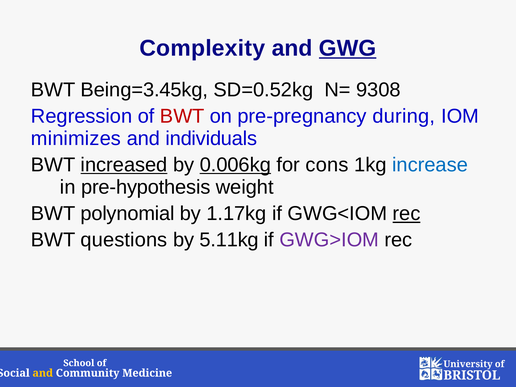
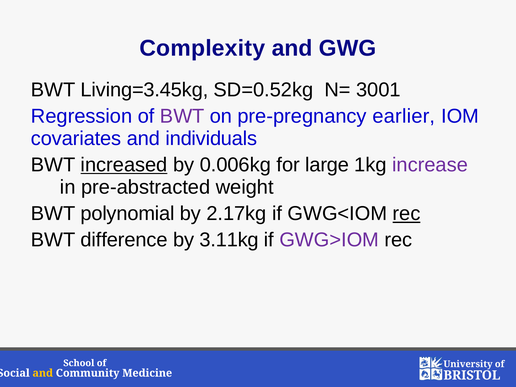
GWG underline: present -> none
Being=3.45kg: Being=3.45kg -> Living=3.45kg
9308: 9308 -> 3001
BWT at (182, 116) colour: red -> purple
during: during -> earlier
minimizes: minimizes -> covariates
0.006kg underline: present -> none
cons: cons -> large
increase colour: blue -> purple
pre-hypothesis: pre-hypothesis -> pre-abstracted
1.17kg: 1.17kg -> 2.17kg
questions: questions -> difference
5.11kg: 5.11kg -> 3.11kg
